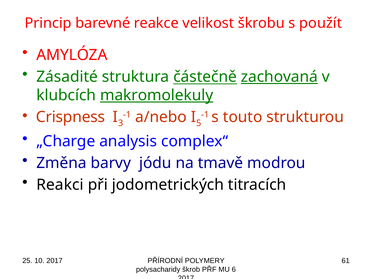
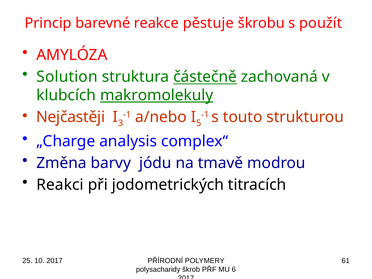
velikost: velikost -> pěstuje
Zásadité: Zásadité -> Solution
zachovaná underline: present -> none
Crispness: Crispness -> Nejčastěji
